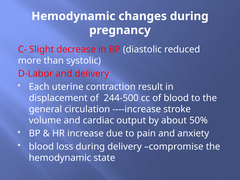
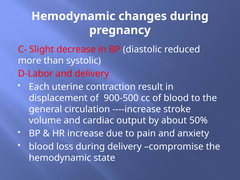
244-500: 244-500 -> 900-500
